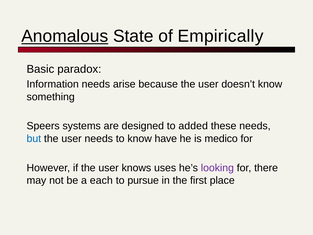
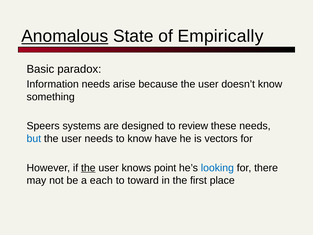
added: added -> review
medico: medico -> vectors
the at (88, 168) underline: none -> present
uses: uses -> point
looking colour: purple -> blue
pursue: pursue -> toward
